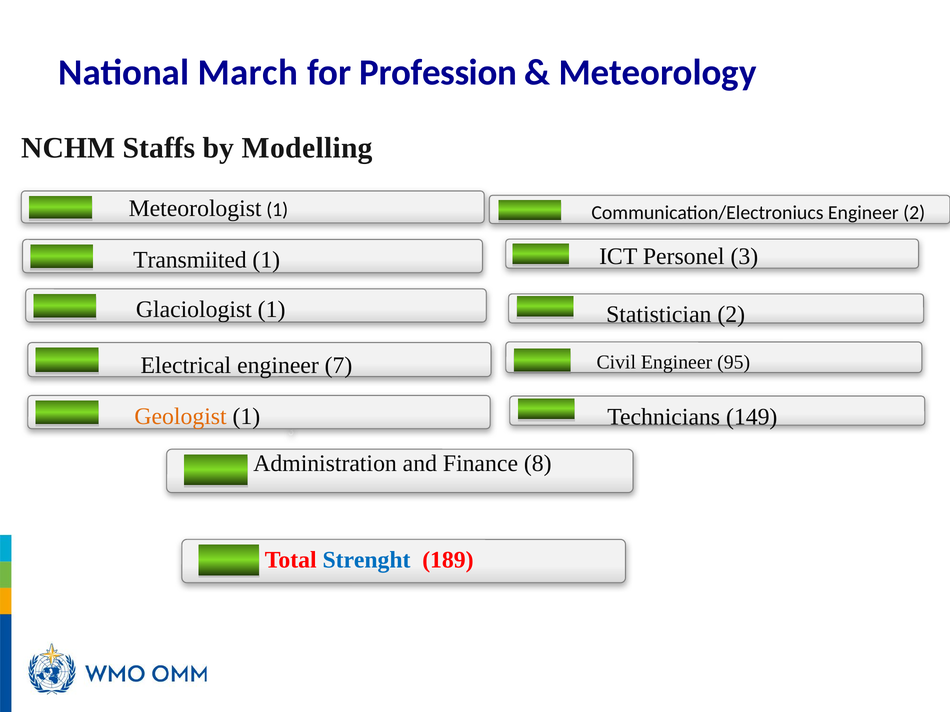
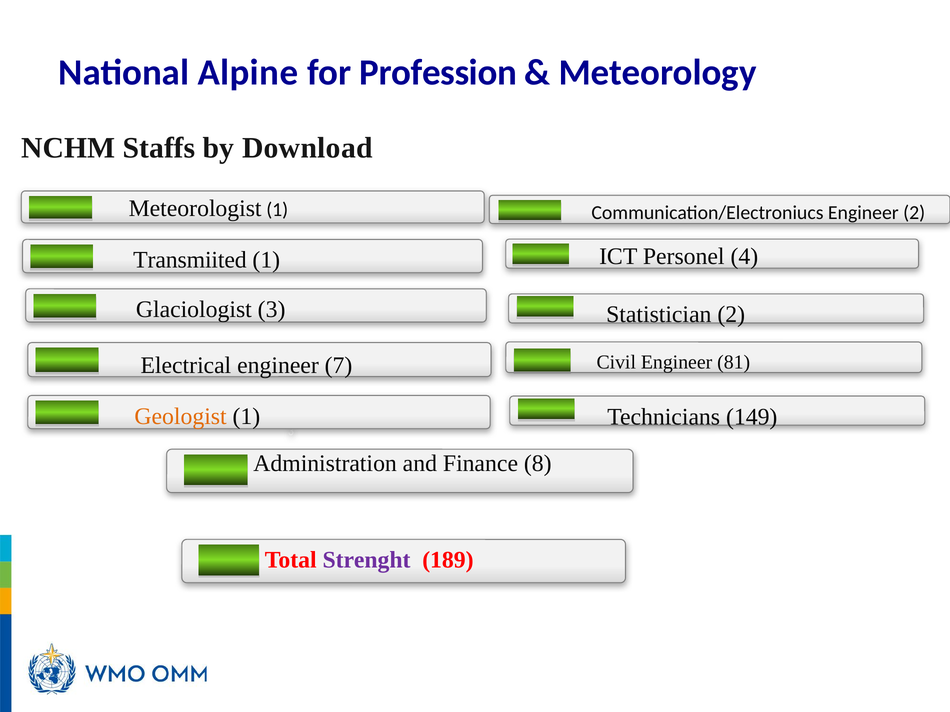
March: March -> Alpine
Modelling: Modelling -> Download
Personel 3: 3 -> 4
Glaciologist 1: 1 -> 3
95: 95 -> 81
Strenght colour: blue -> purple
